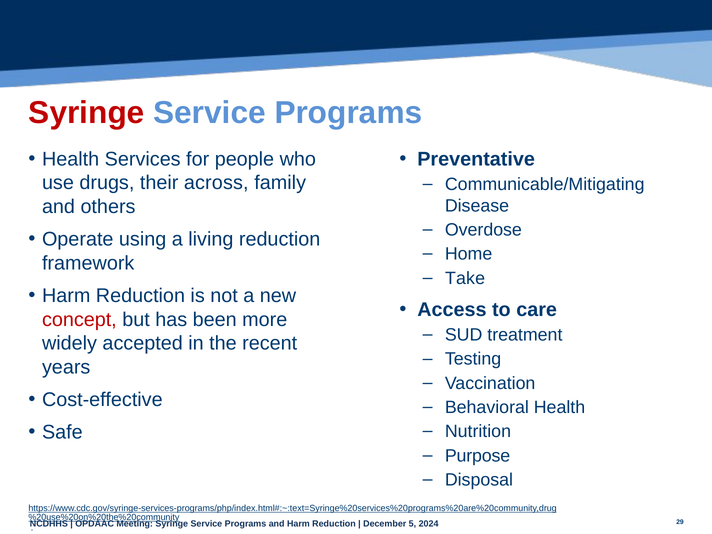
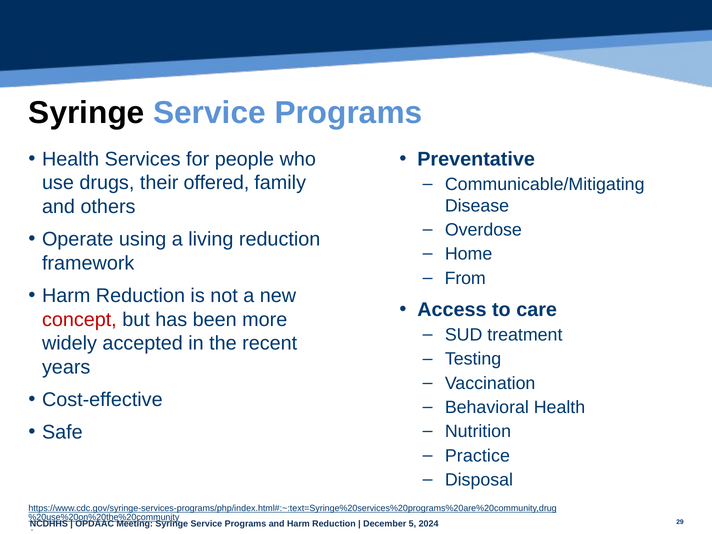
Syringe at (86, 113) colour: red -> black
across: across -> offered
Take: Take -> From
Purpose: Purpose -> Practice
